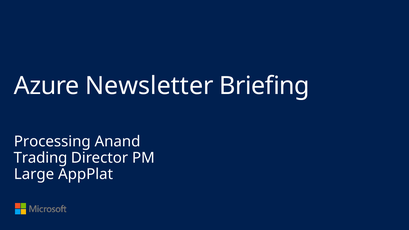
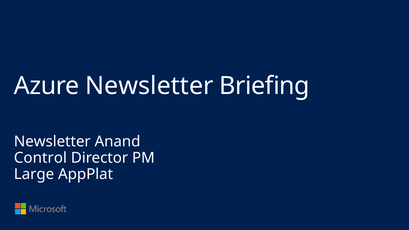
Processing at (52, 142): Processing -> Newsletter
Trading: Trading -> Control
